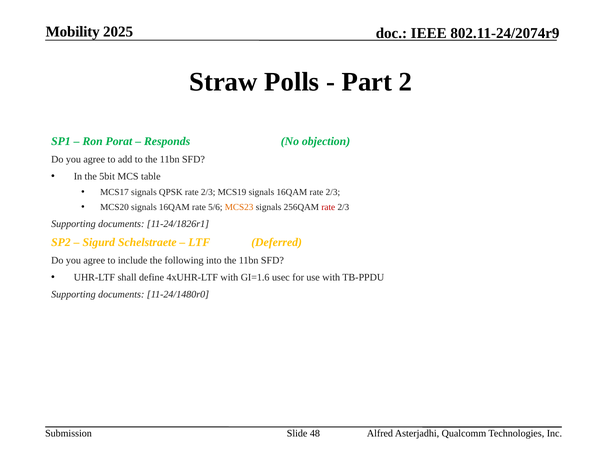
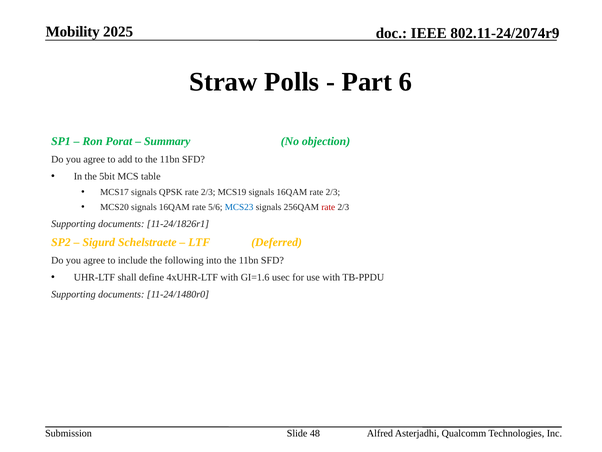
2: 2 -> 6
Responds: Responds -> Summary
MCS23 colour: orange -> blue
